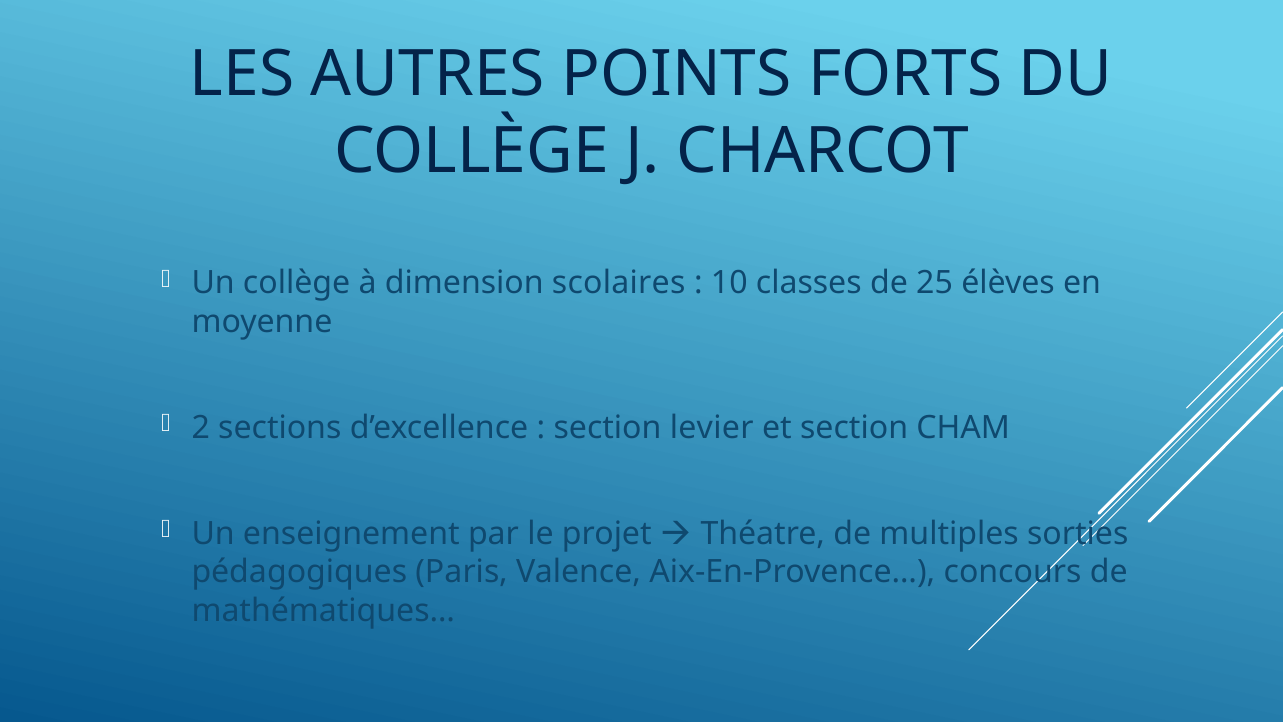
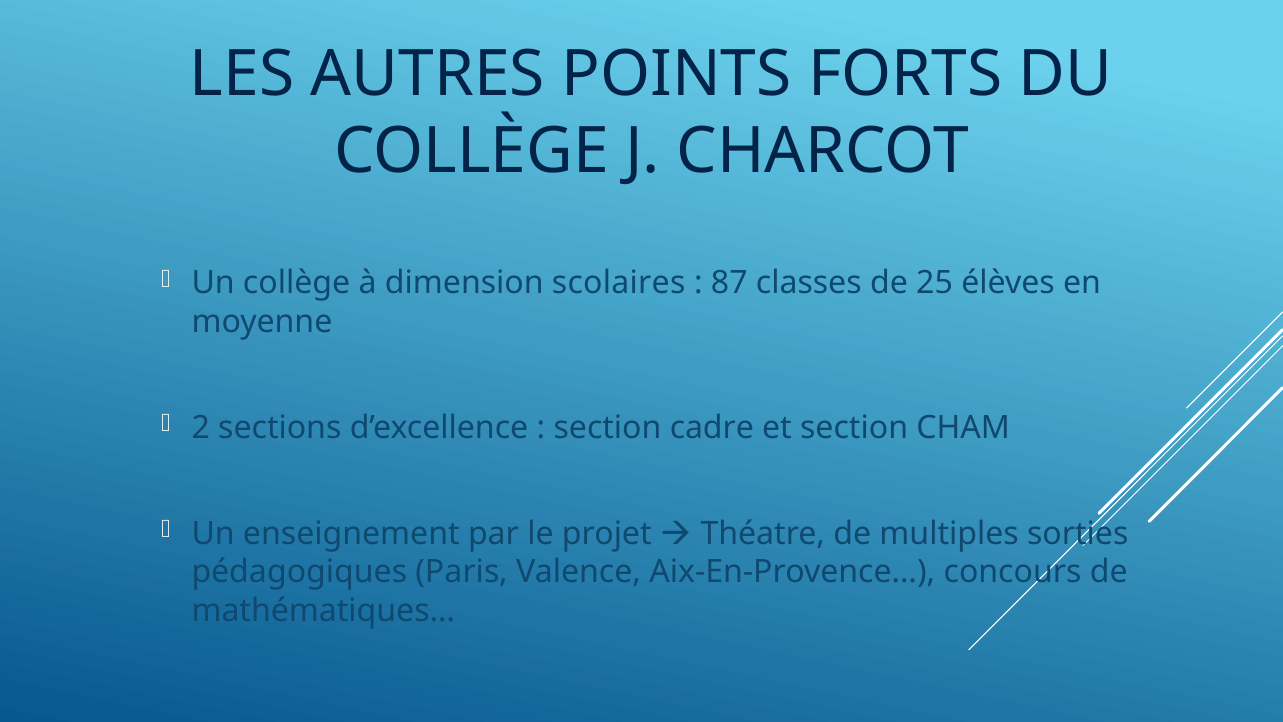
10: 10 -> 87
levier: levier -> cadre
